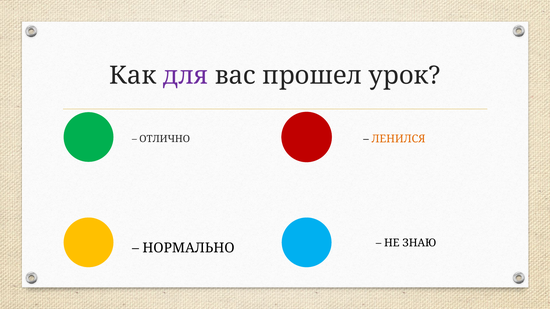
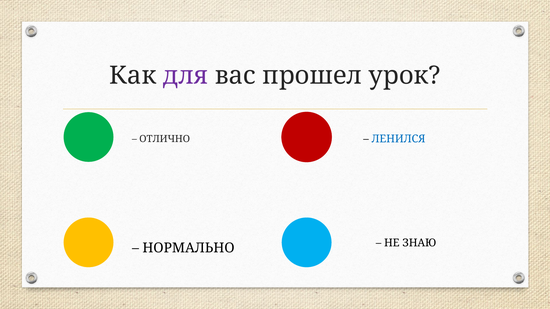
ЛЕНИЛСЯ colour: orange -> blue
